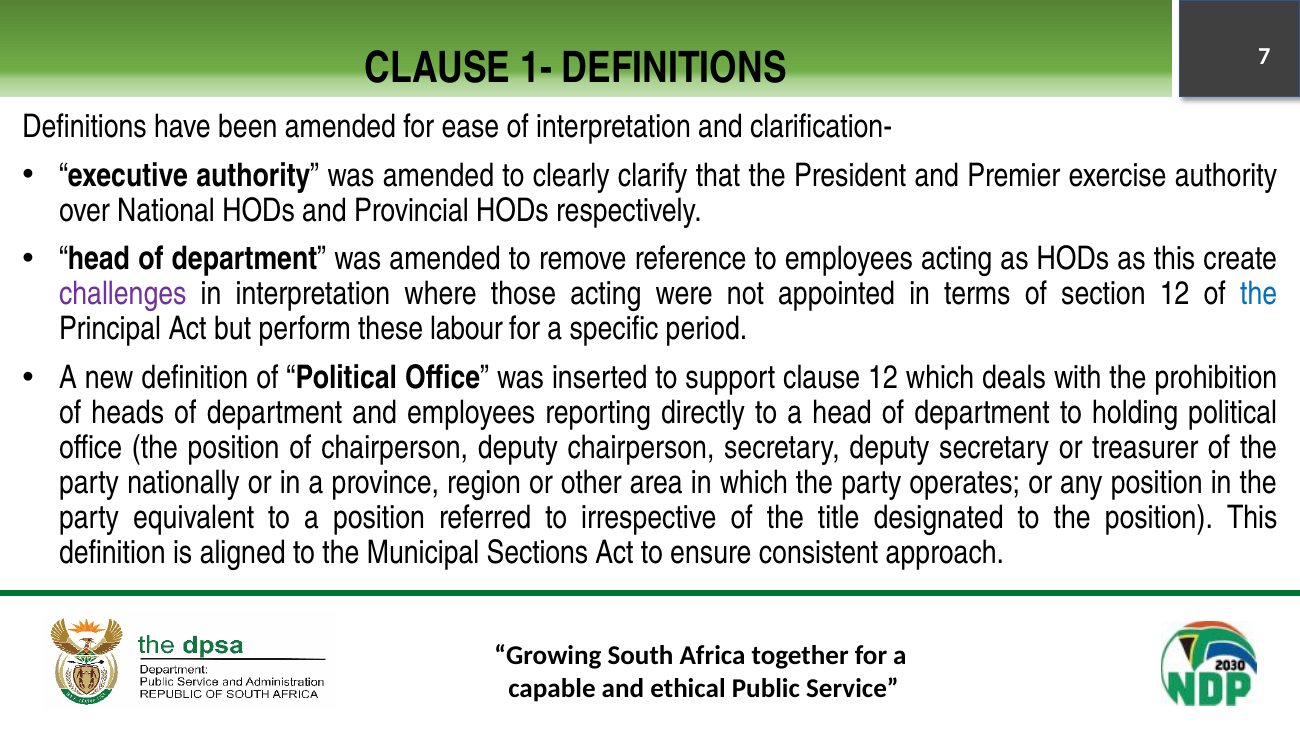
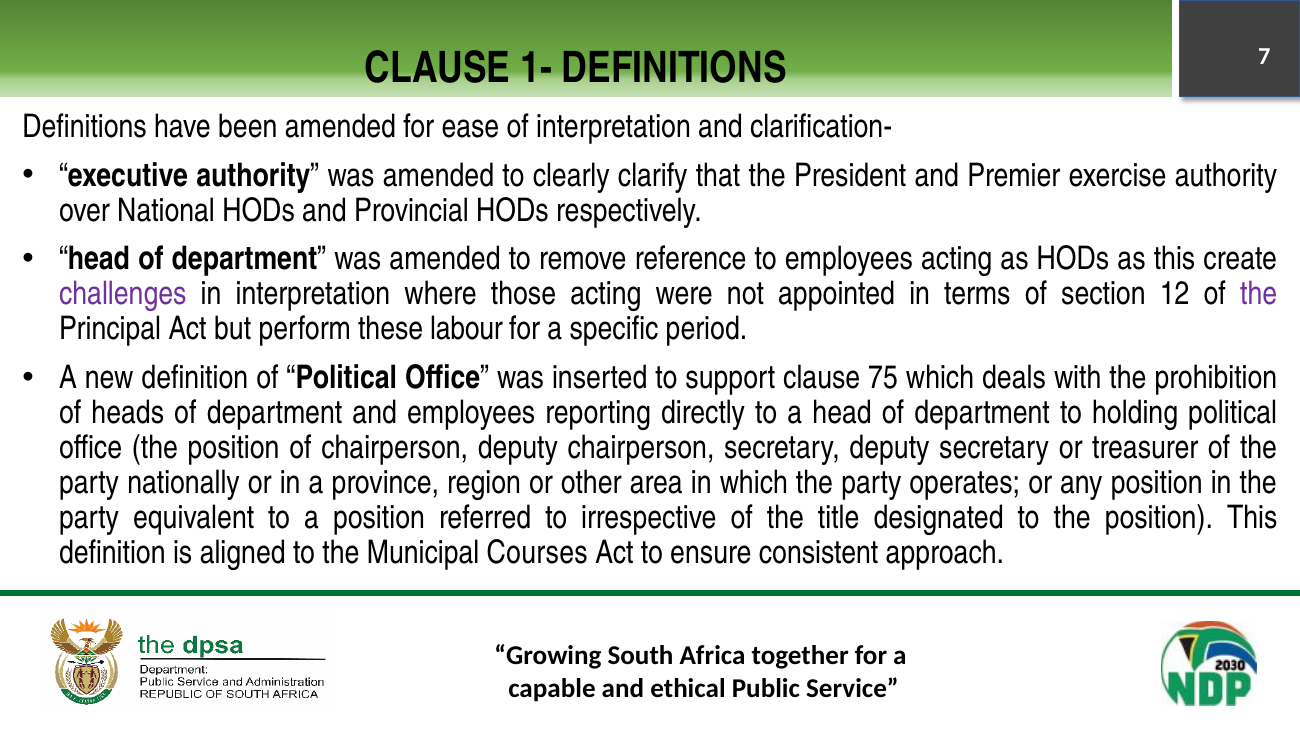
the at (1259, 294) colour: blue -> purple
clause 12: 12 -> 75
Sections: Sections -> Courses
